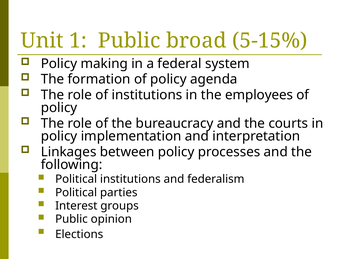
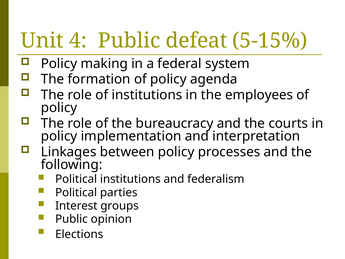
1: 1 -> 4
broad: broad -> defeat
